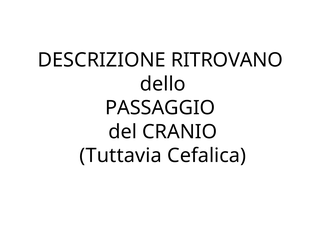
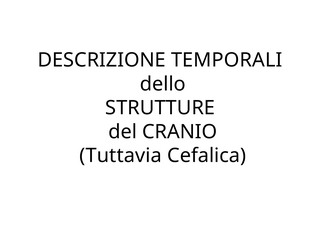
RITROVANO: RITROVANO -> TEMPORALI
PASSAGGIO: PASSAGGIO -> STRUTTURE
